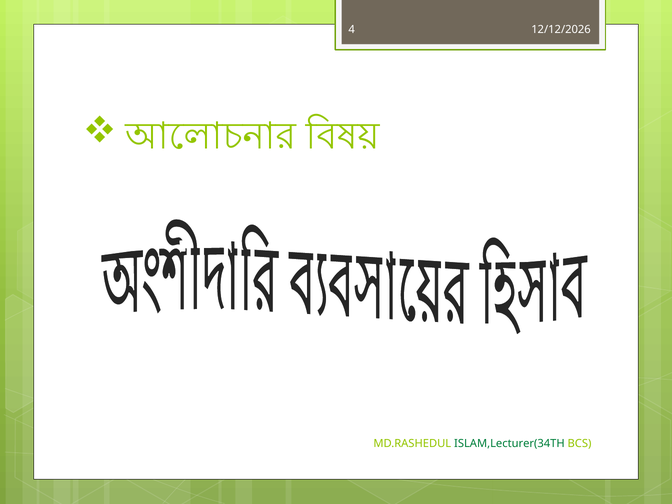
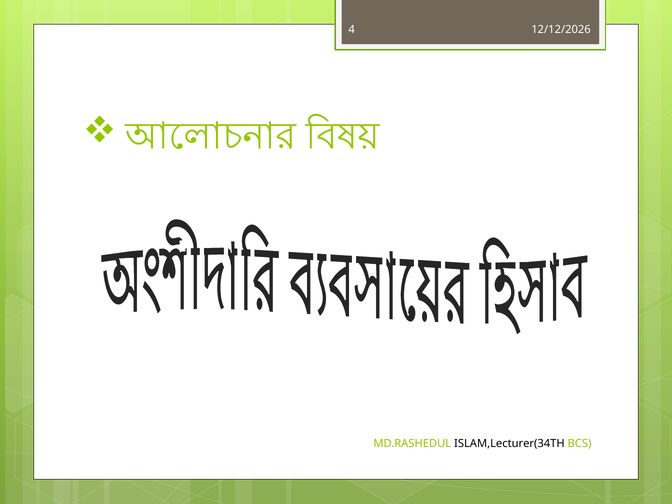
ISLAM,Lecturer(34TH colour: green -> black
